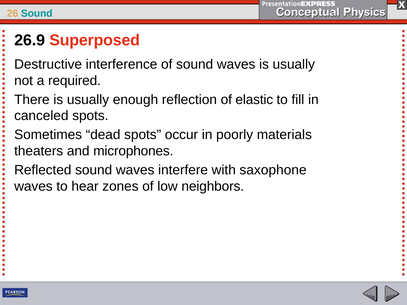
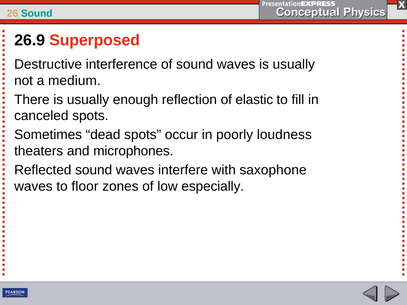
required: required -> medium
materials: materials -> loudness
hear: hear -> floor
neighbors: neighbors -> especially
